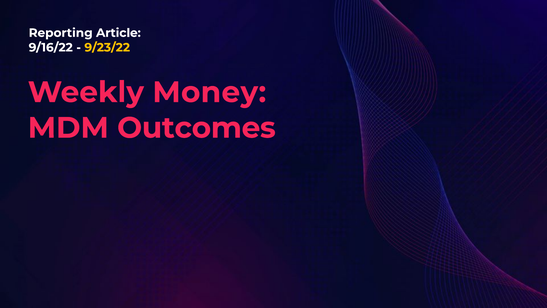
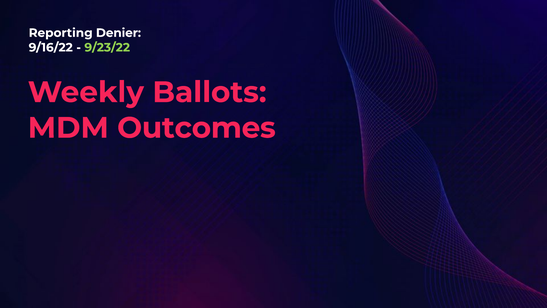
Article: Article -> Denier
9/23/22 colour: yellow -> light green
Money: Money -> Ballots
